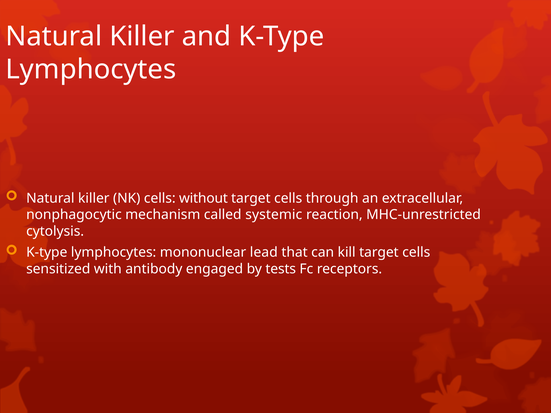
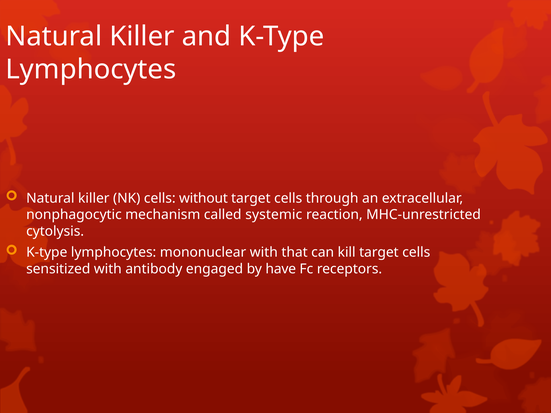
mononuclear lead: lead -> with
tests: tests -> have
